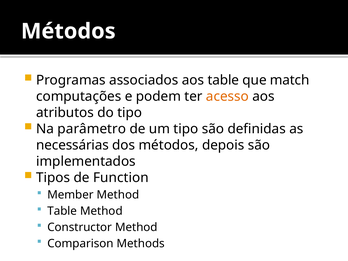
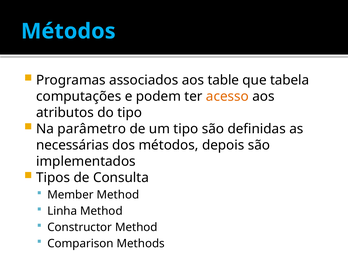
Métodos at (68, 31) colour: white -> light blue
match: match -> tabela
Function: Function -> Consulta
Table at (62, 211): Table -> Linha
